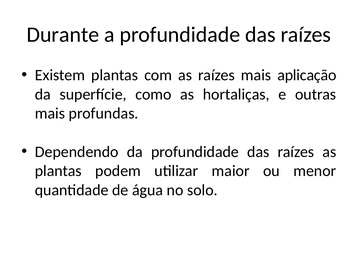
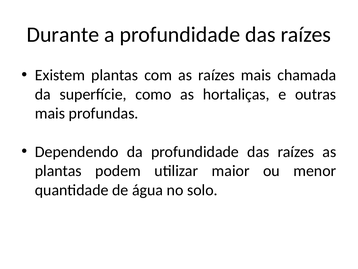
aplicação: aplicação -> chamada
